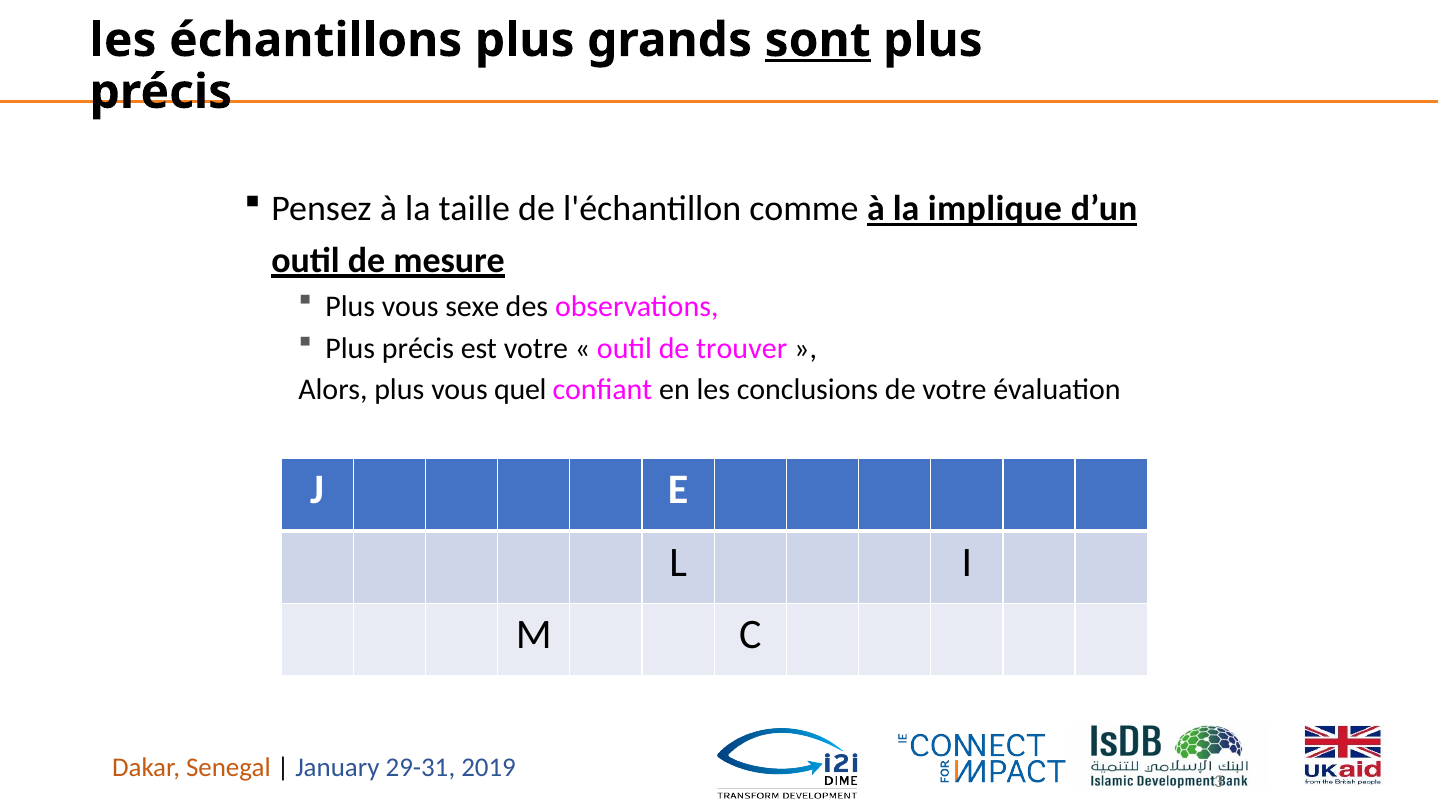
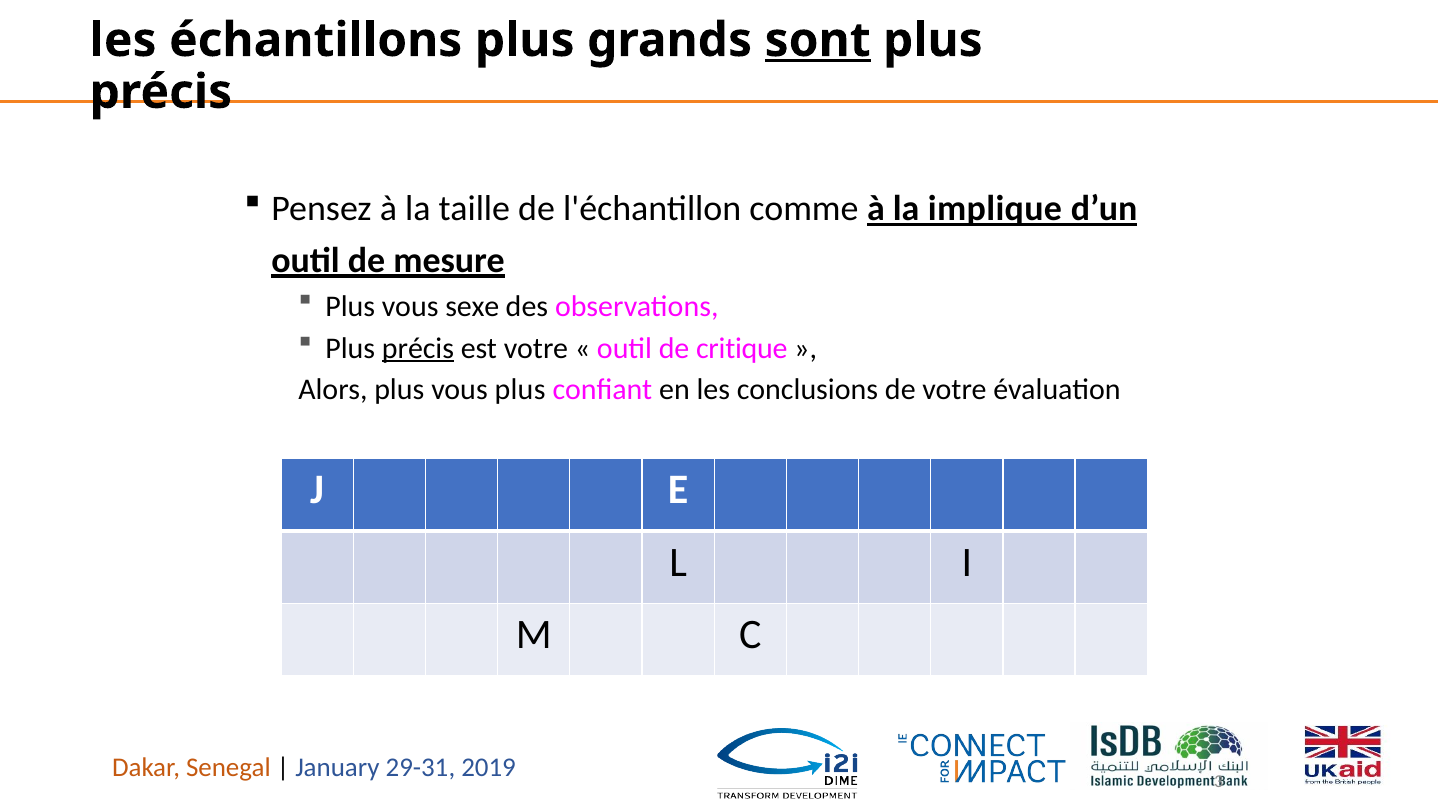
précis at (418, 348) underline: none -> present
trouver: trouver -> critique
vous quel: quel -> plus
